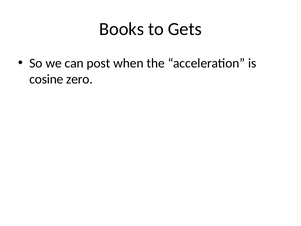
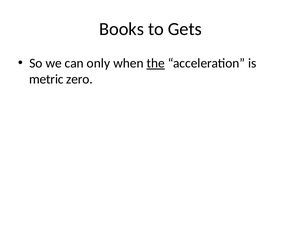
post: post -> only
the underline: none -> present
cosine: cosine -> metric
